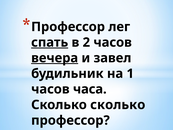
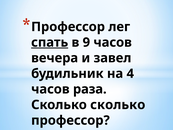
2: 2 -> 9
вечера underline: present -> none
1: 1 -> 4
часа: часа -> раза
